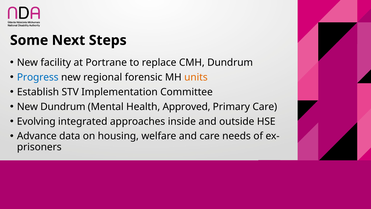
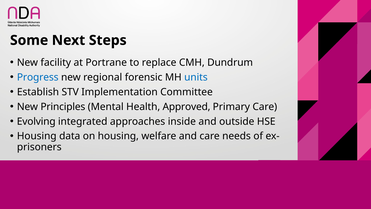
units colour: orange -> blue
New Dundrum: Dundrum -> Principles
Advance at (37, 136): Advance -> Housing
